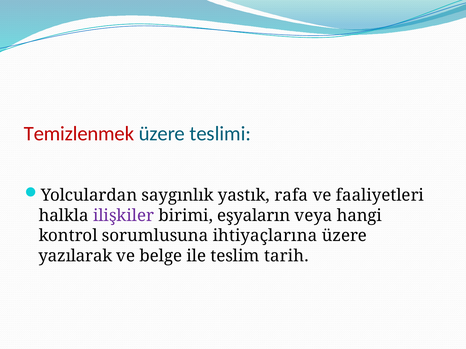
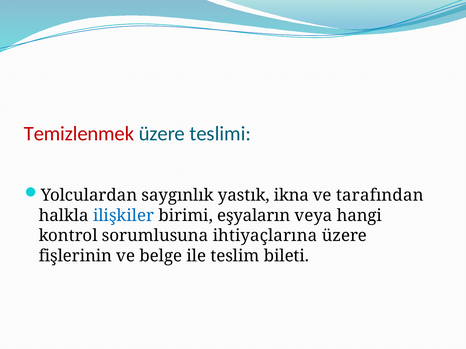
rafa: rafa -> ikna
faaliyetleri: faaliyetleri -> tarafından
ilişkiler colour: purple -> blue
yazılarak: yazılarak -> fişlerinin
tarih: tarih -> bileti
